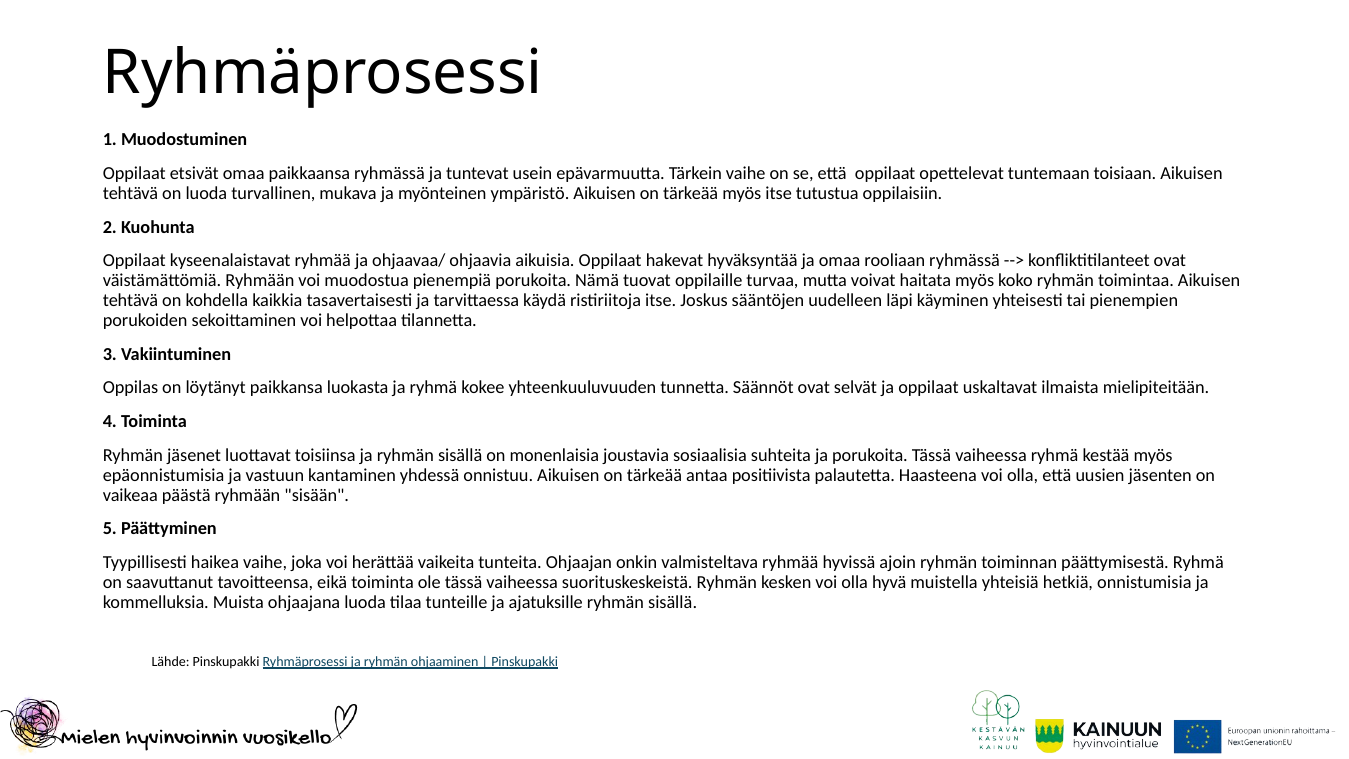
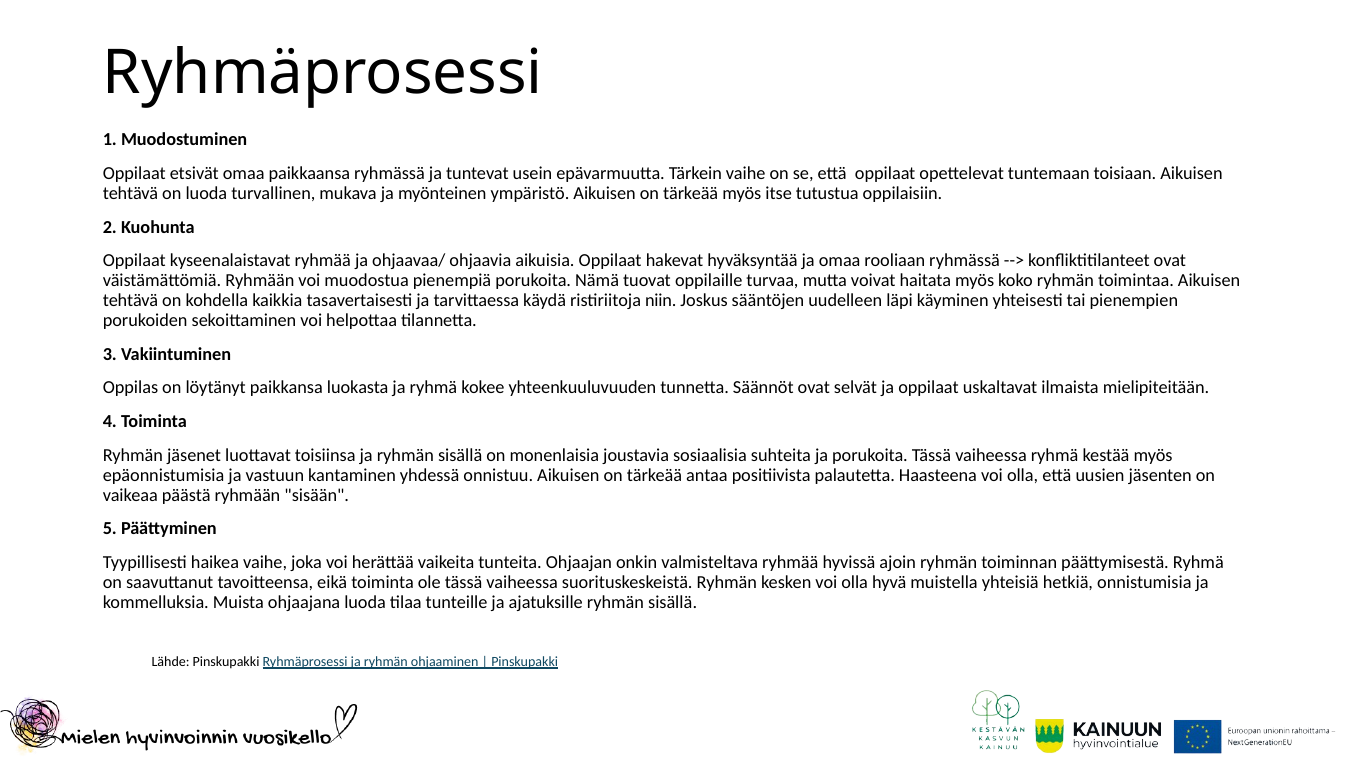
ristiriitoja itse: itse -> niin
